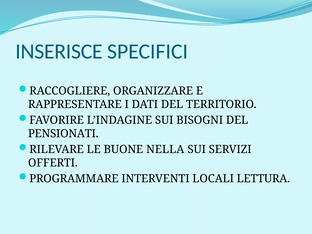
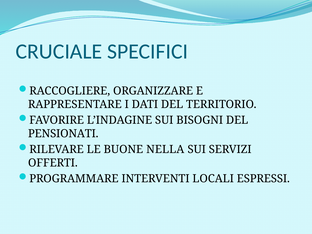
INSERISCE: INSERISCE -> CRUCIALE
LETTURA: LETTURA -> ESPRESSI
